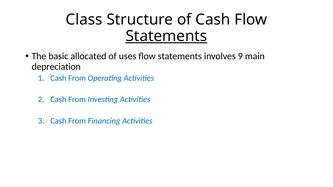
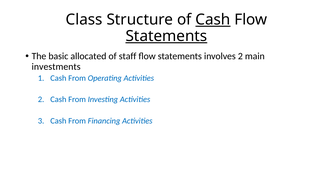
Cash at (213, 20) underline: none -> present
uses: uses -> staff
involves 9: 9 -> 2
depreciation: depreciation -> investments
